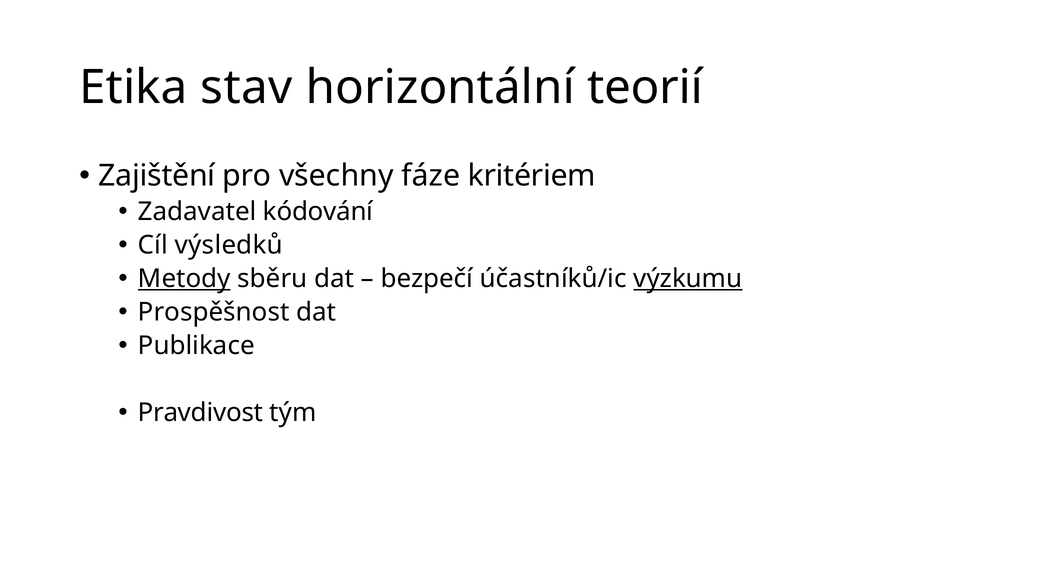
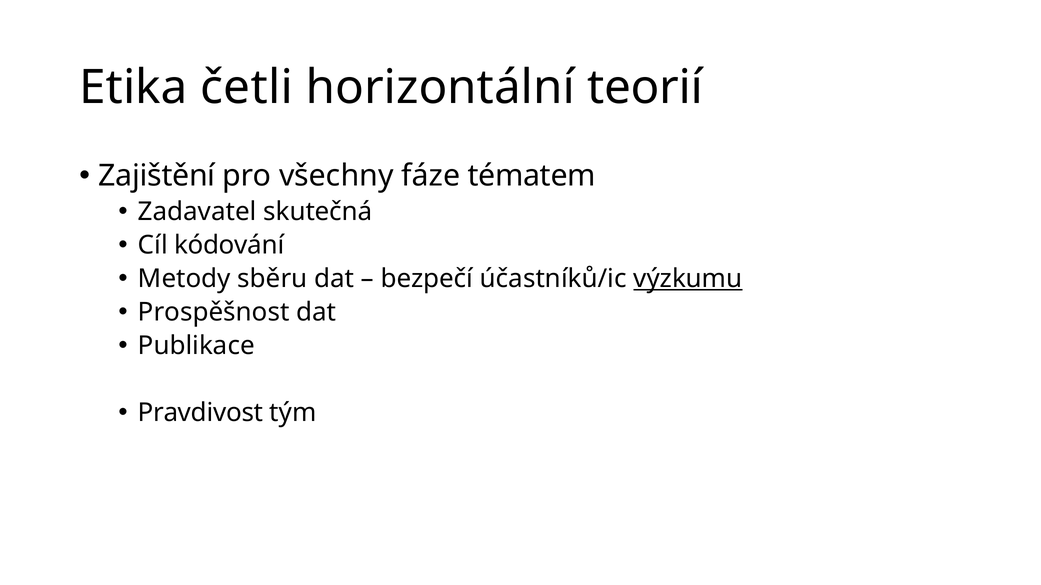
stav: stav -> četli
kritériem: kritériem -> tématem
kódování: kódování -> skutečná
výsledků: výsledků -> kódování
Metody underline: present -> none
